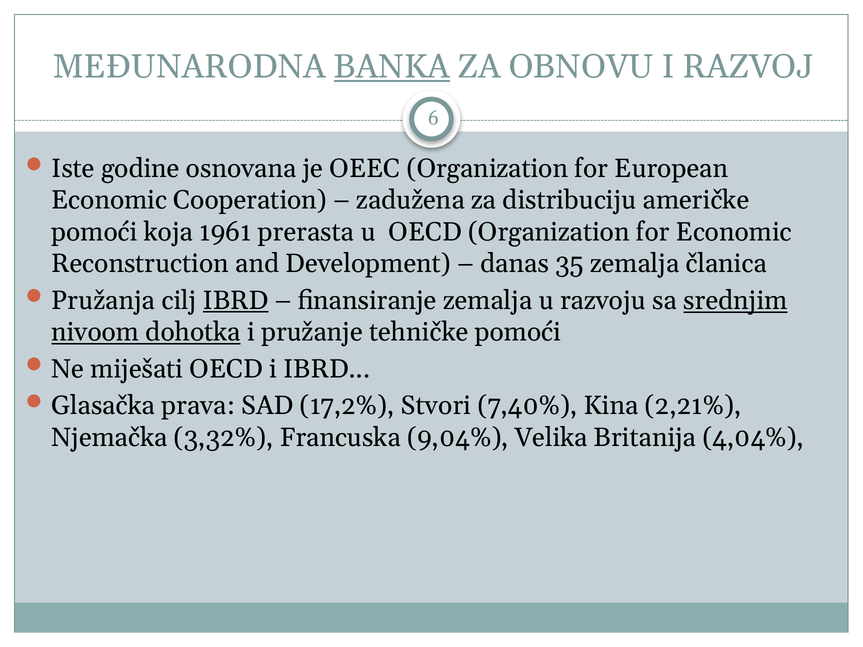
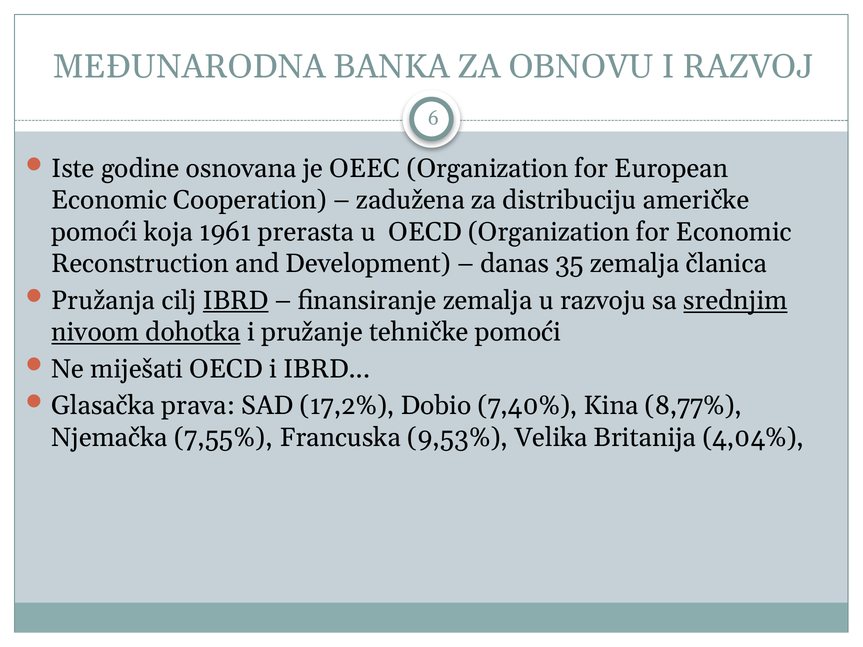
BANKA underline: present -> none
Stvori: Stvori -> Dobio
2,21%: 2,21% -> 8,77%
3,32%: 3,32% -> 7,55%
9,04%: 9,04% -> 9,53%
